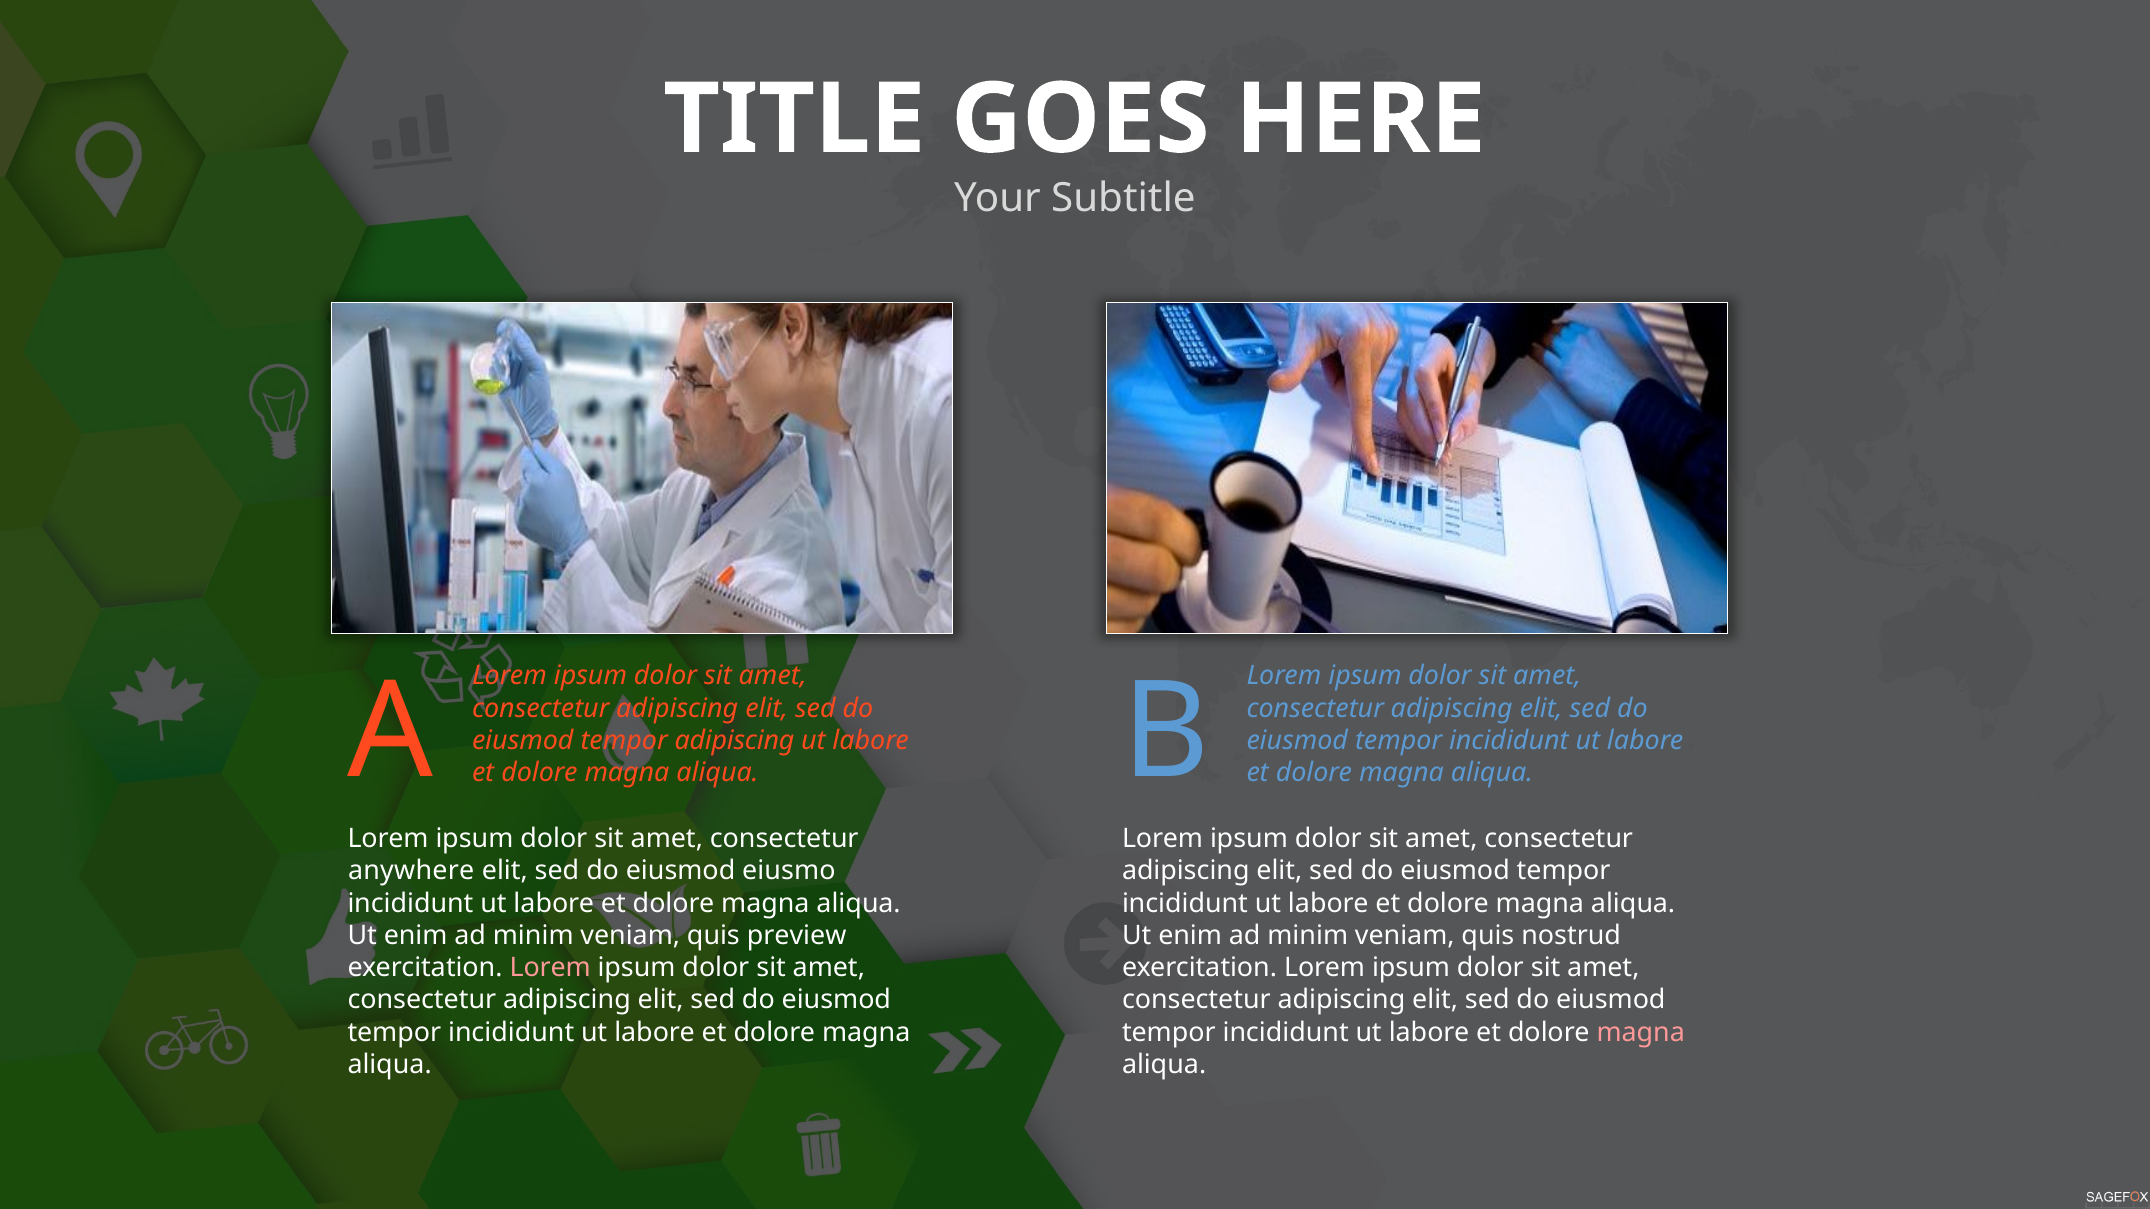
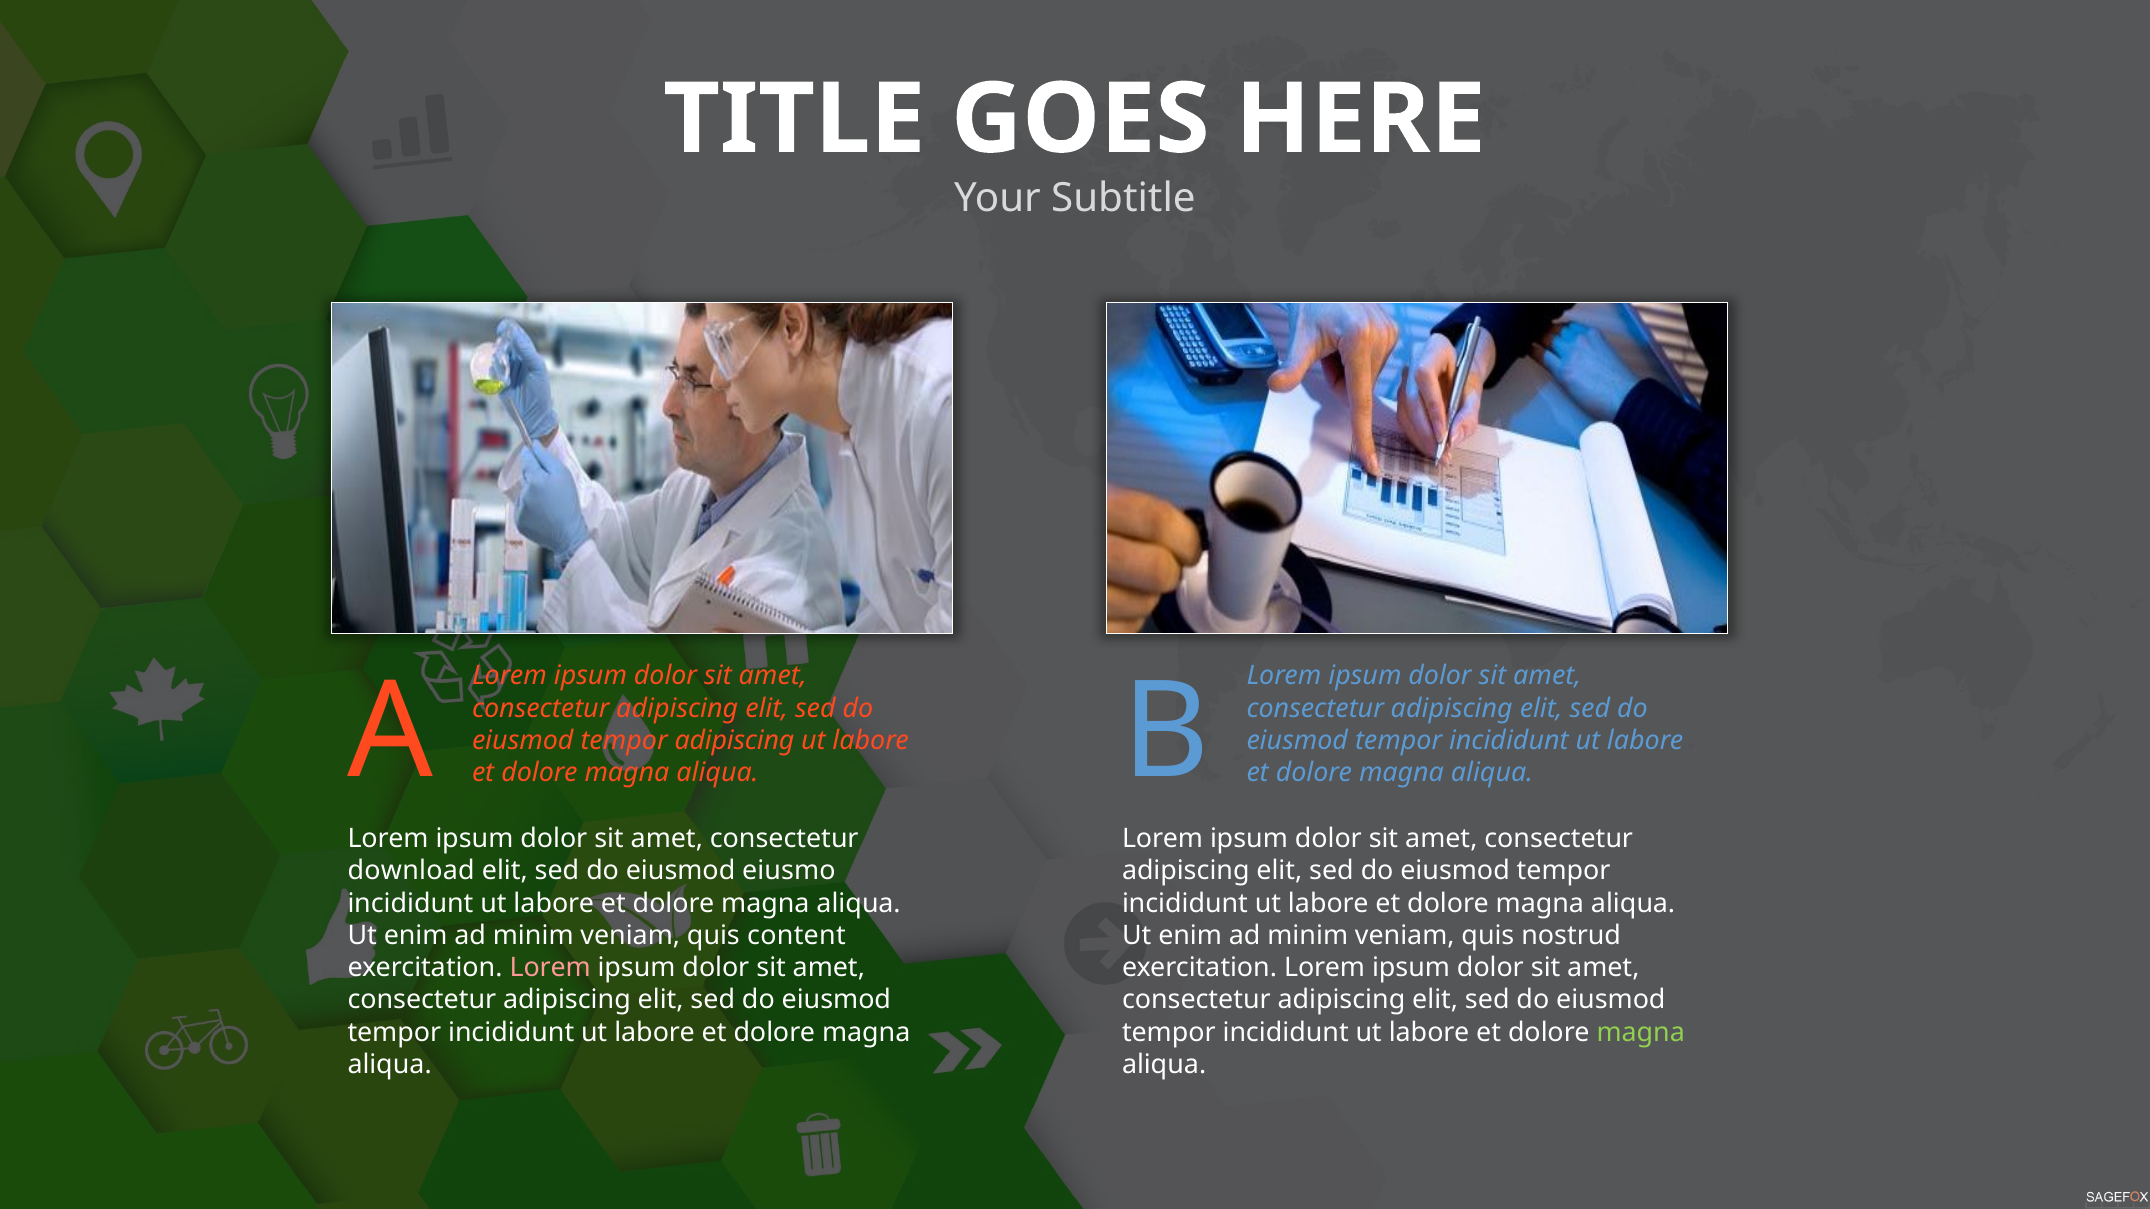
anywhere: anywhere -> download
preview: preview -> content
magna at (1641, 1032) colour: pink -> light green
